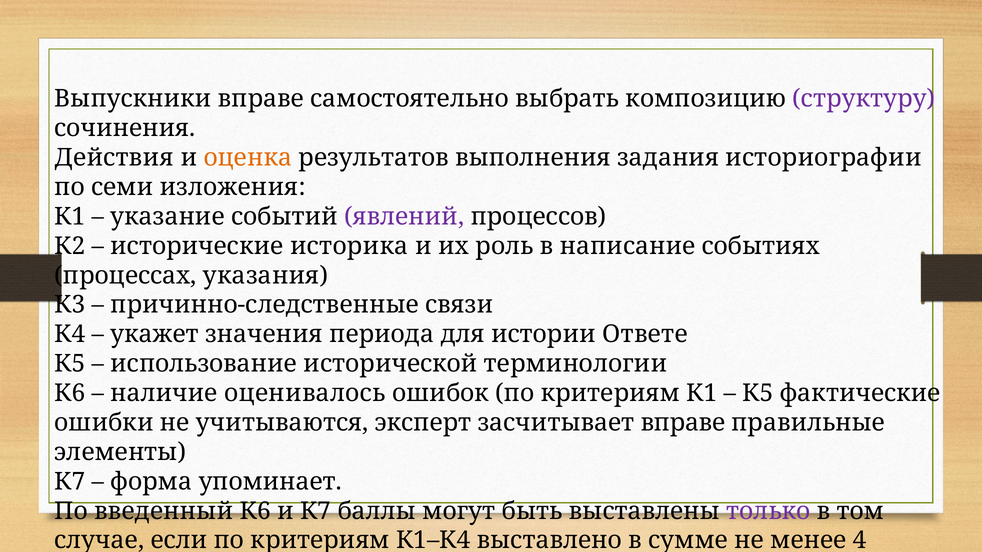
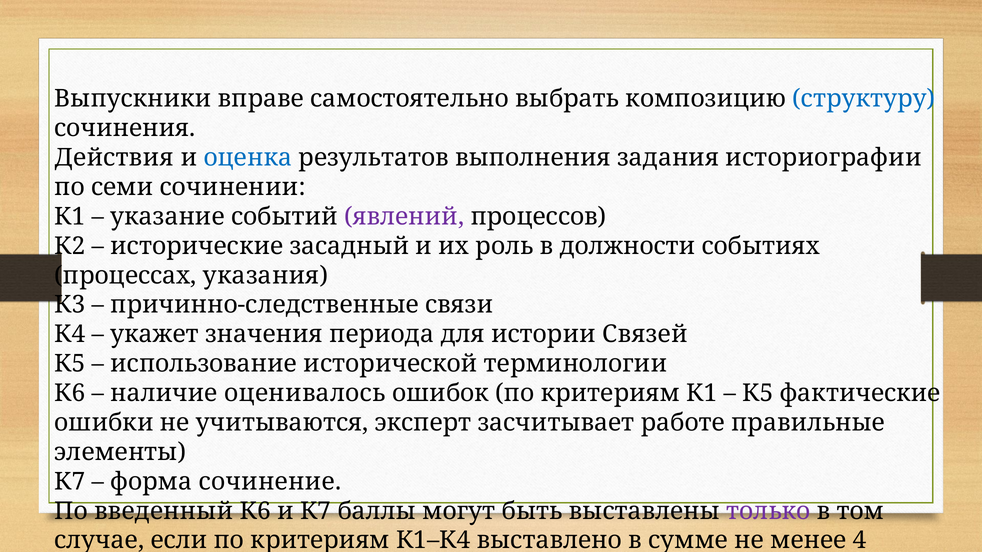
структуру colour: purple -> blue
оценка colour: orange -> blue
изложения: изложения -> сочинении
историка: историка -> засадный
написание: написание -> должности
Ответе: Ответе -> Связей
засчитывает вправе: вправе -> работе
упоминает: упоминает -> сочинение
